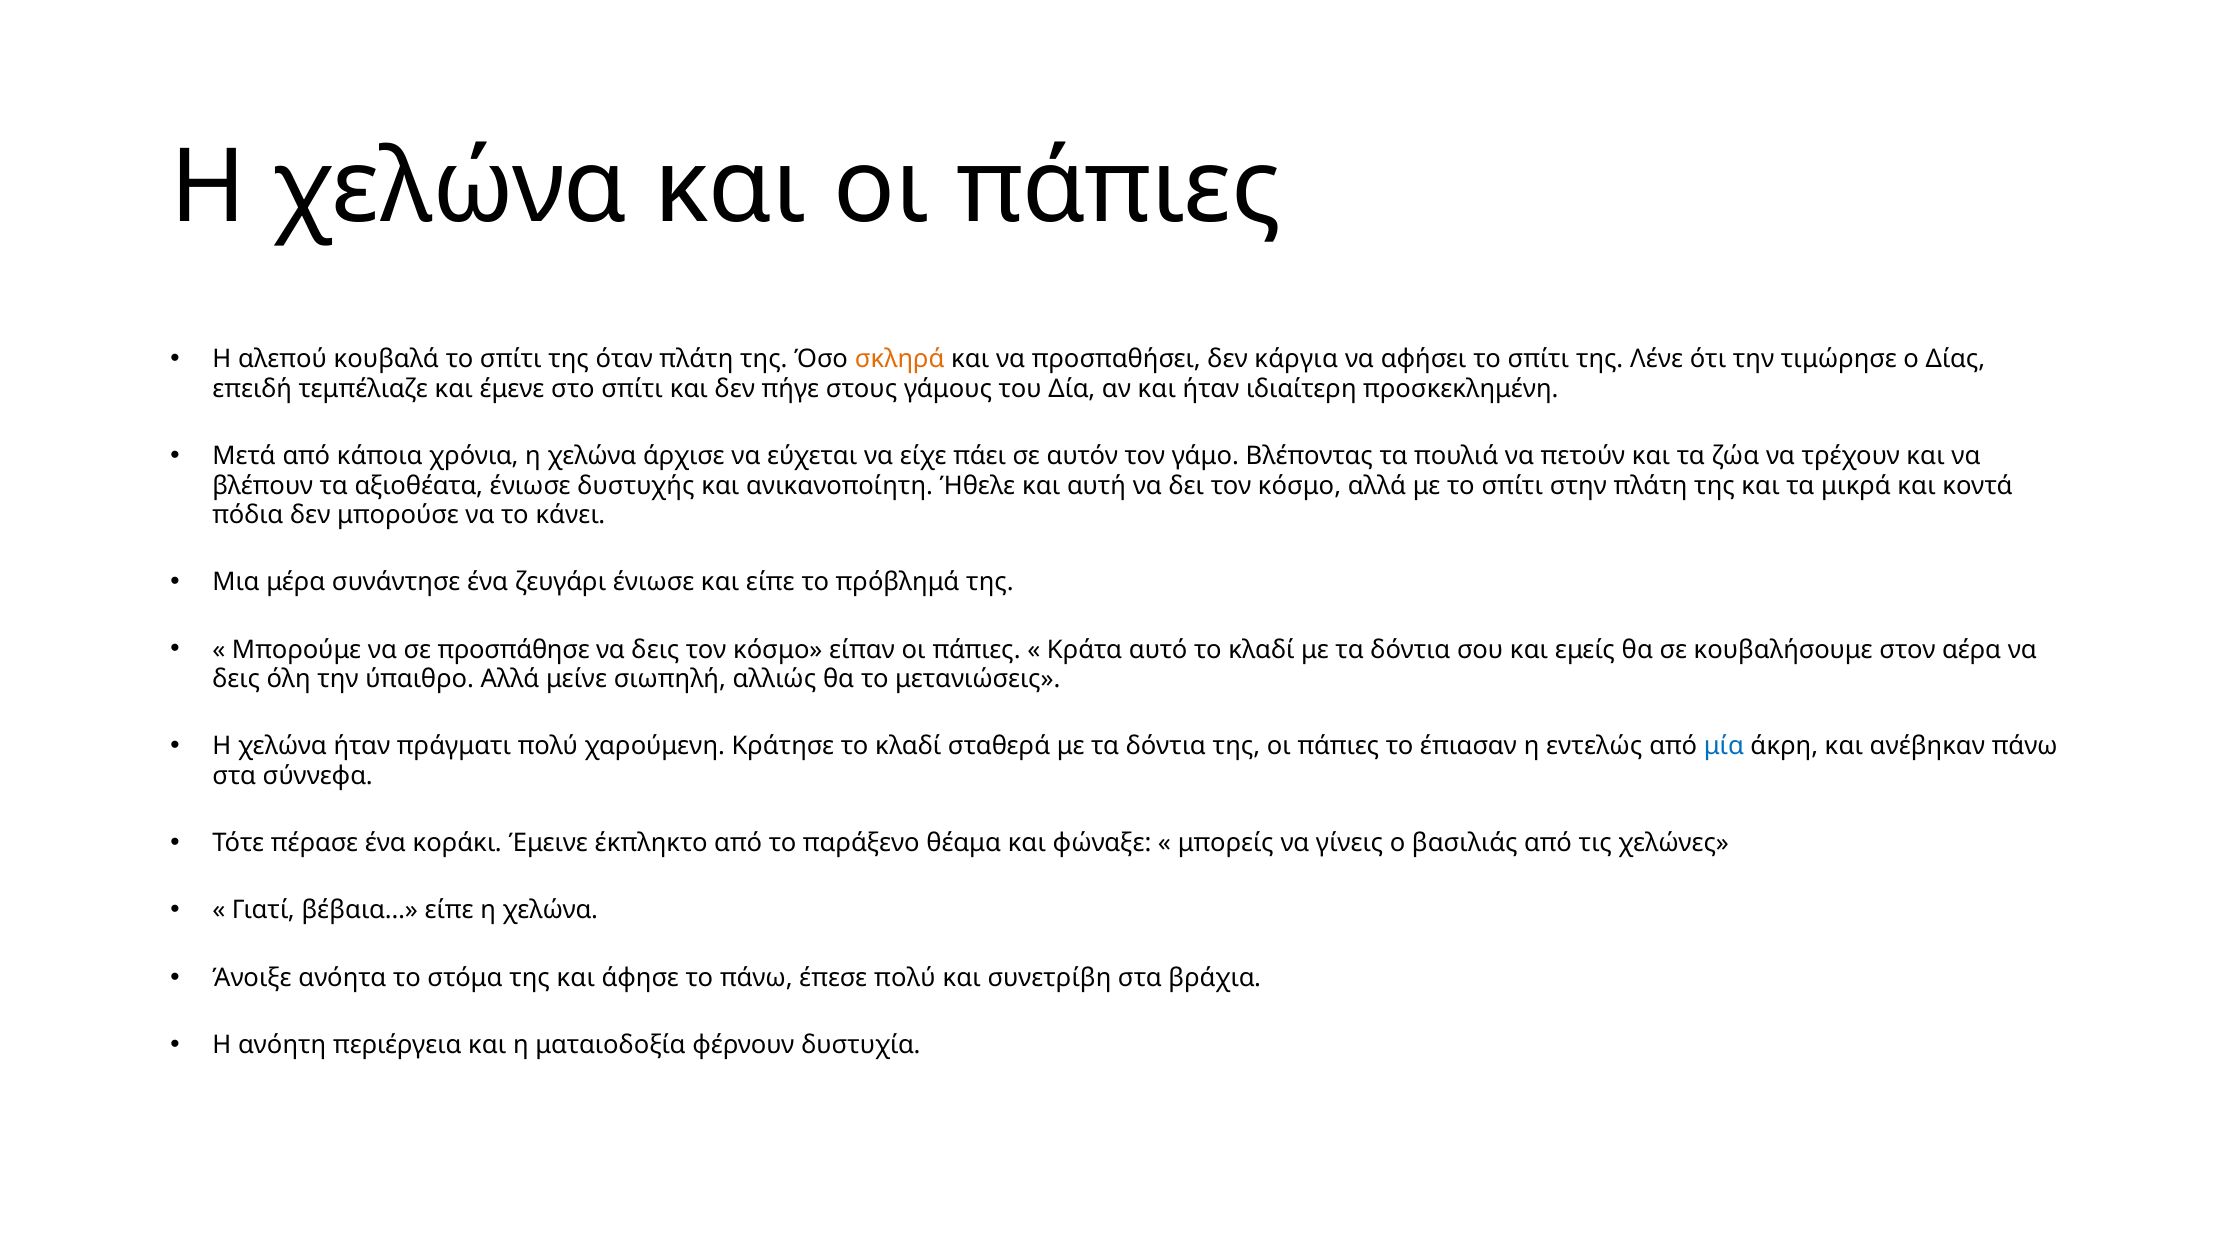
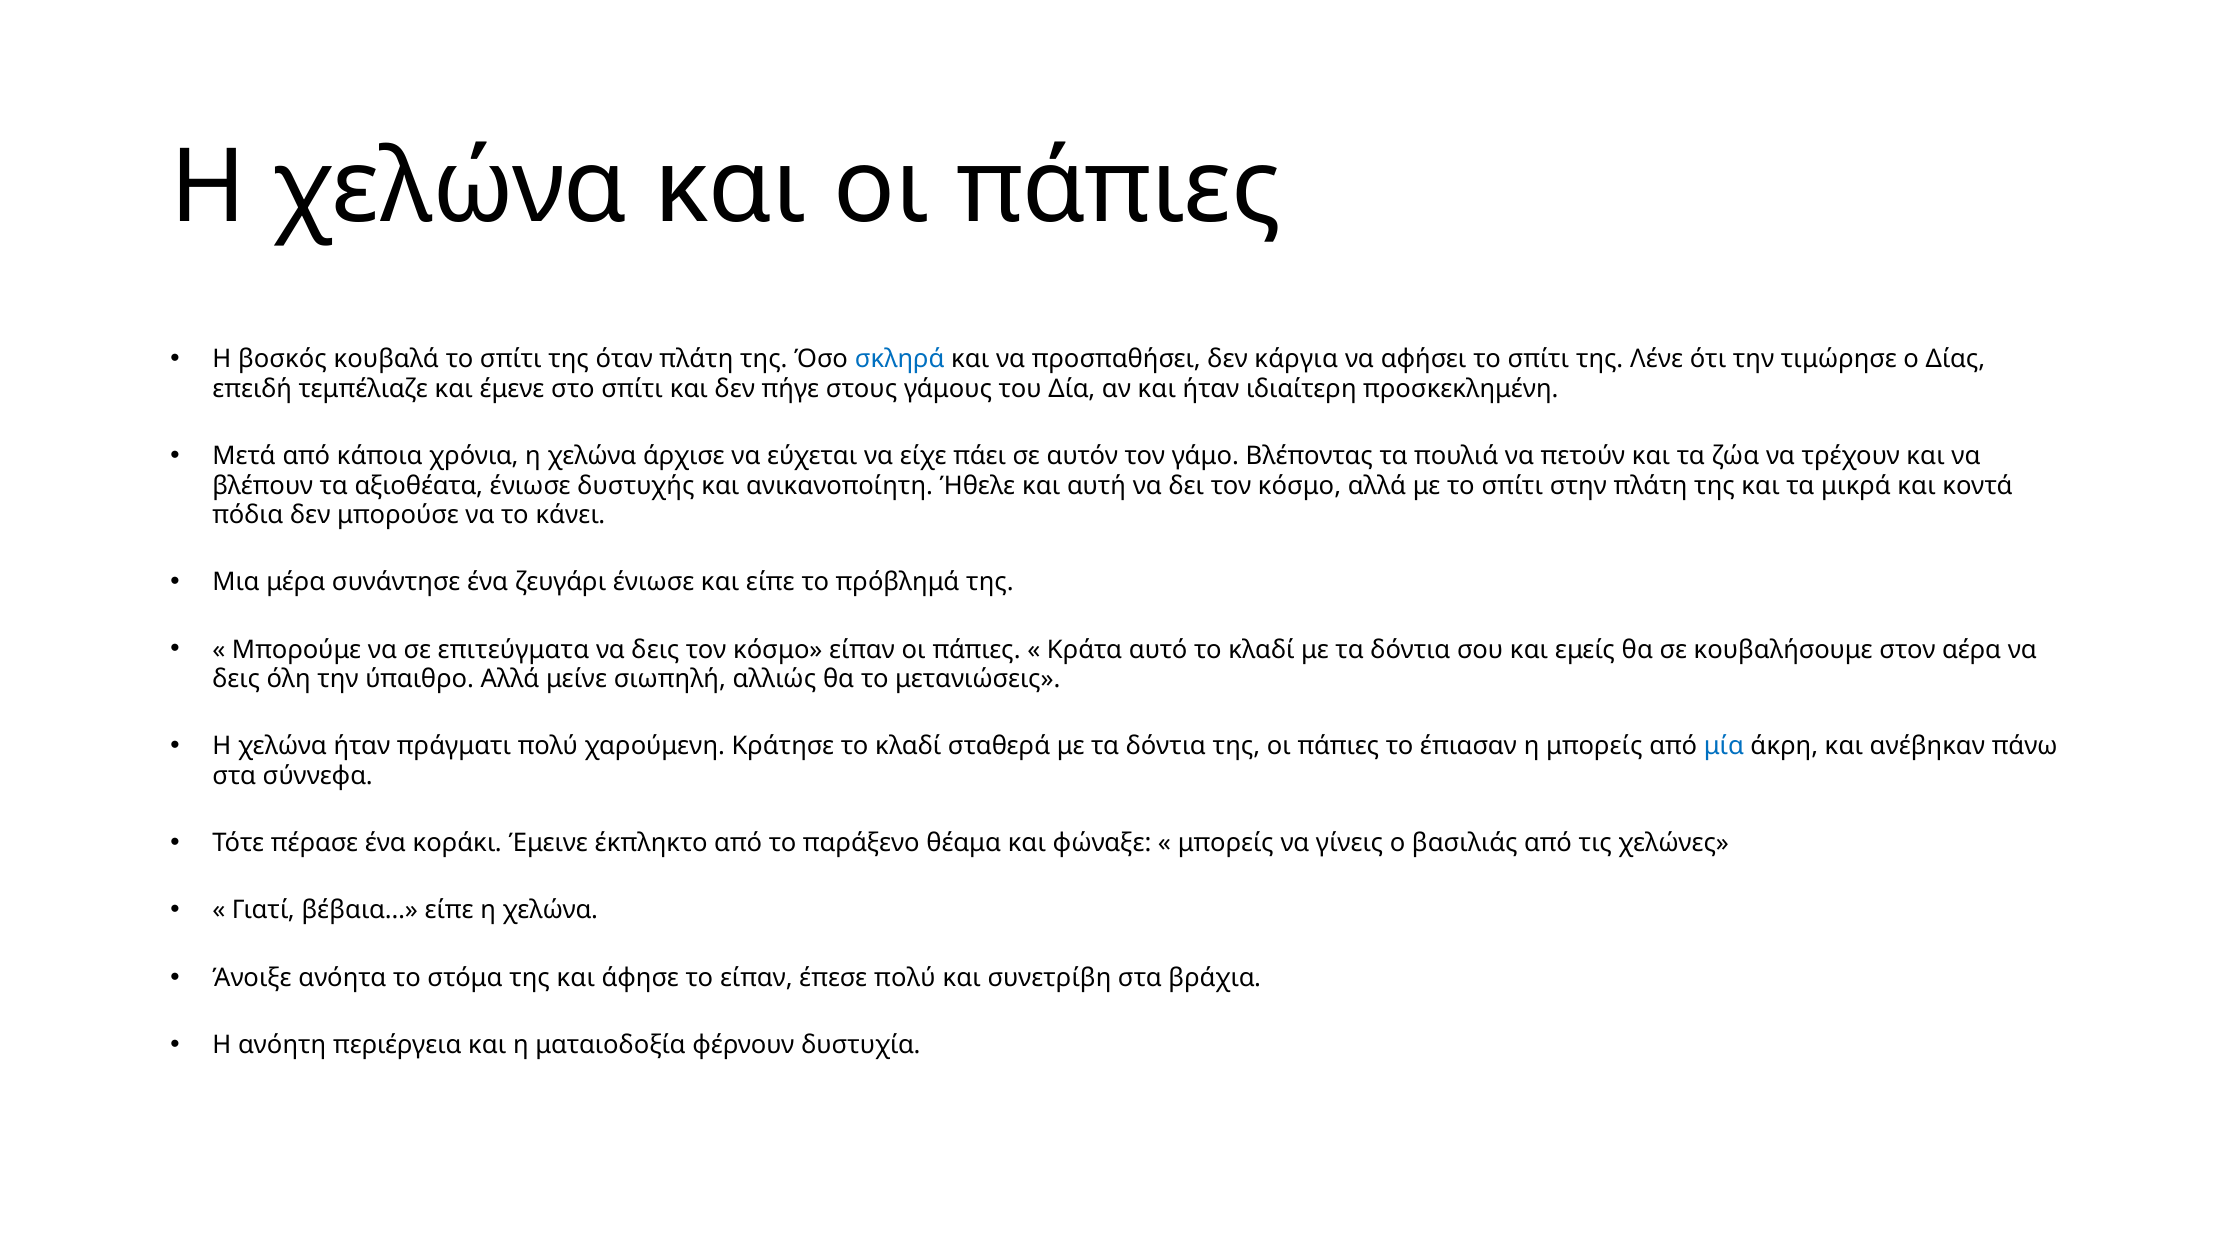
αλεπού: αλεπού -> βοσκός
σκληρά colour: orange -> blue
προσπάθησε: προσπάθησε -> επιτεύγματα
η εντελώς: εντελώς -> μπορείς
το πάνω: πάνω -> είπαν
